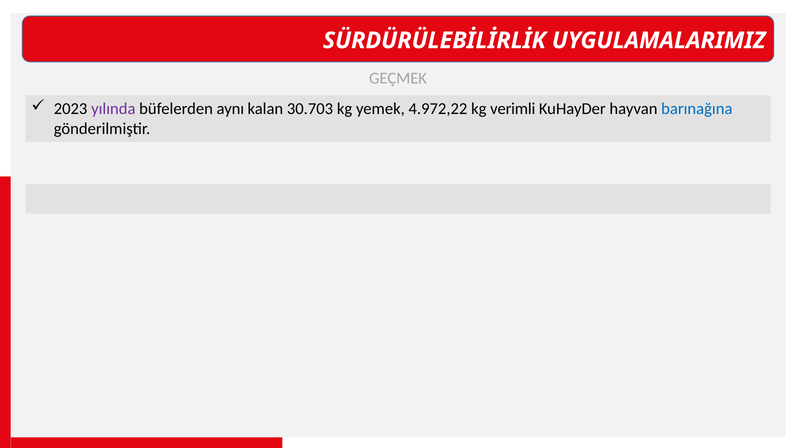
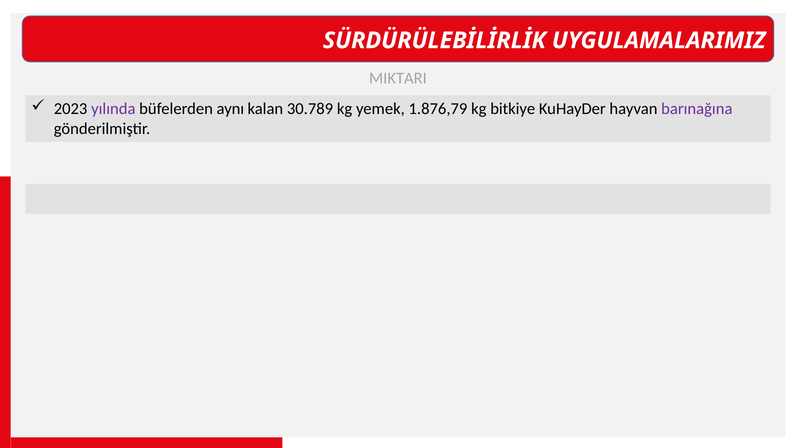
GEÇMEK: GEÇMEK -> MIKTARI
30.703: 30.703 -> 30.789
4.972,22: 4.972,22 -> 1.876,79
verimli: verimli -> bitkiye
barınağına colour: blue -> purple
